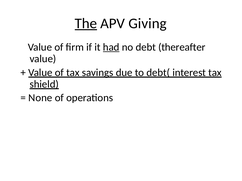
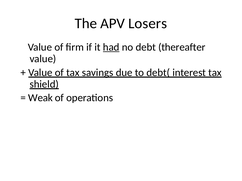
The underline: present -> none
Giving: Giving -> Losers
None: None -> Weak
